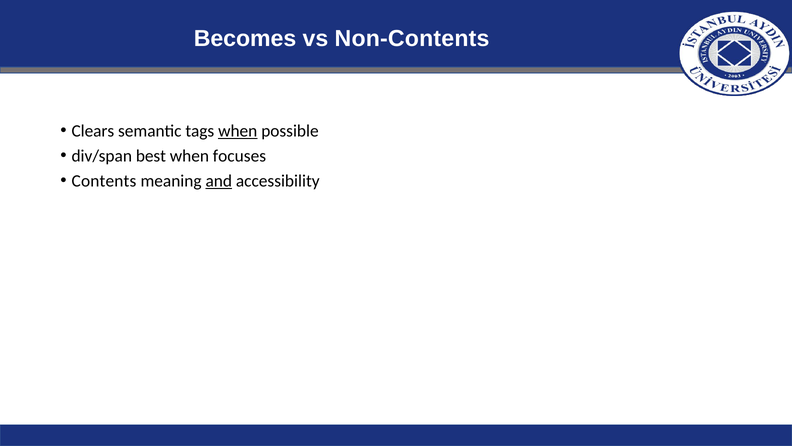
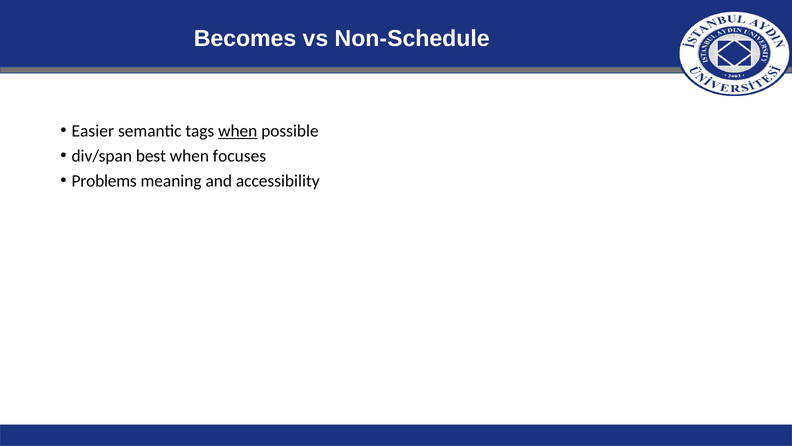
Non‑Contents: Non‑Contents -> Non‑Schedule
Clears: Clears -> Easier
Contents: Contents -> Problems
and underline: present -> none
